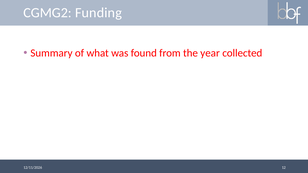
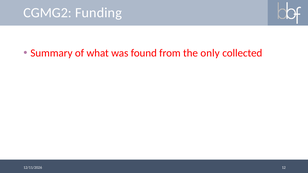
year: year -> only
